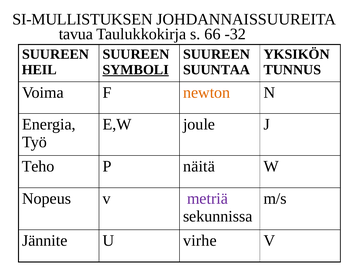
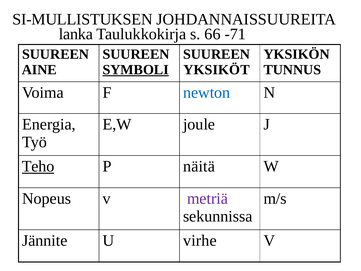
tavua: tavua -> lanka
-32: -32 -> -71
HEIL: HEIL -> AINE
SUUNTAA: SUUNTAA -> YKSIKÖT
newton colour: orange -> blue
Teho underline: none -> present
